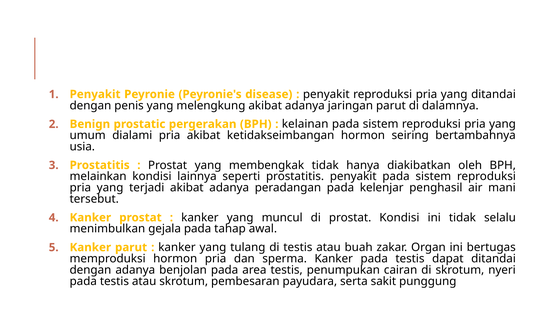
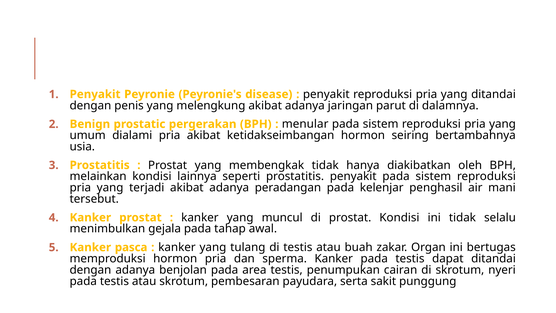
kelainan: kelainan -> menular
Kanker parut: parut -> pasca
